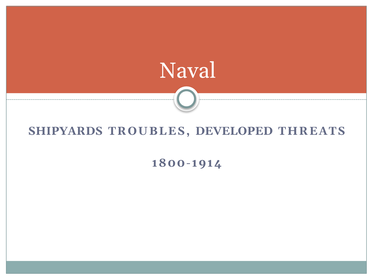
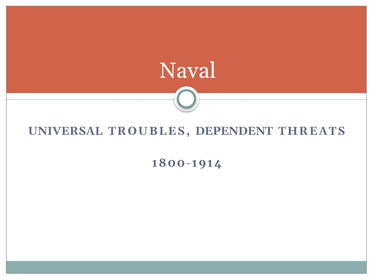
SHIPYARDS: SHIPYARDS -> UNIVERSAL
DEVELOPED: DEVELOPED -> DEPENDENT
